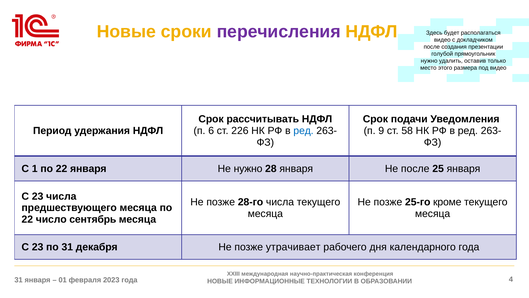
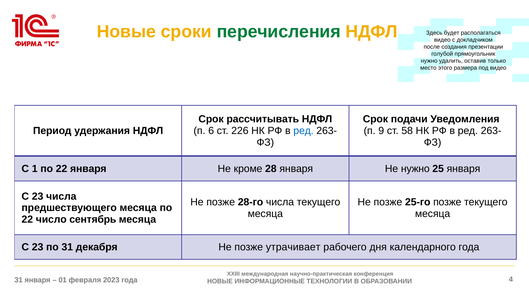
перечисления colour: purple -> green
Не нужно: нужно -> кроме
Не после: после -> нужно
25-го кроме: кроме -> позже
